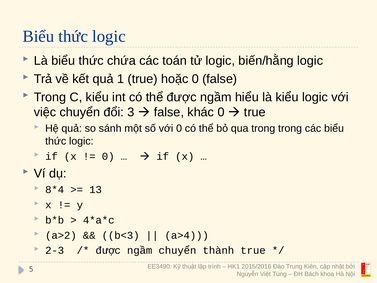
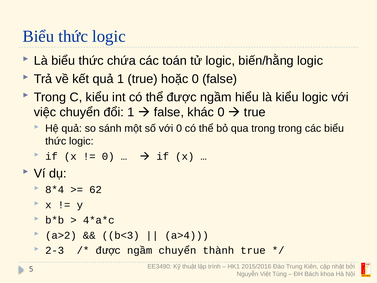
đổi 3: 3 -> 1
13: 13 -> 62
